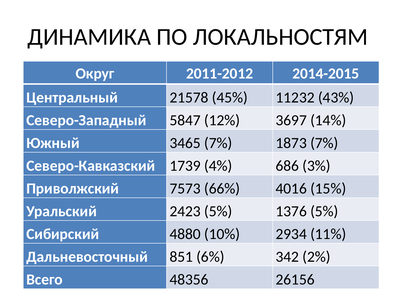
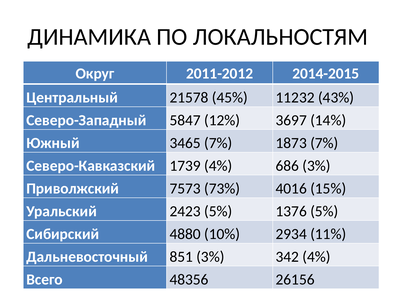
66%: 66% -> 73%
851 6%: 6% -> 3%
342 2%: 2% -> 4%
